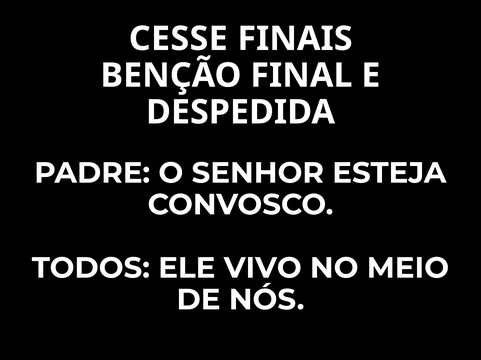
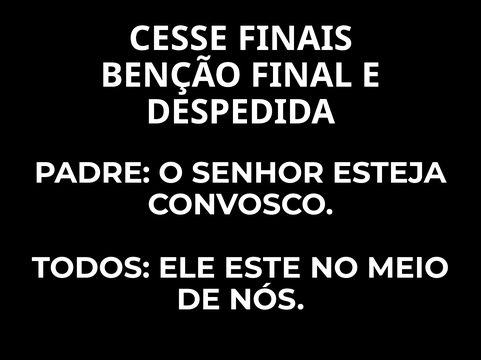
VIVO: VIVO -> ESTE
